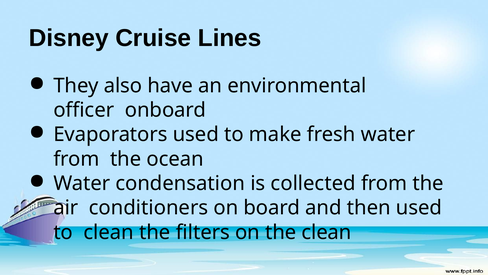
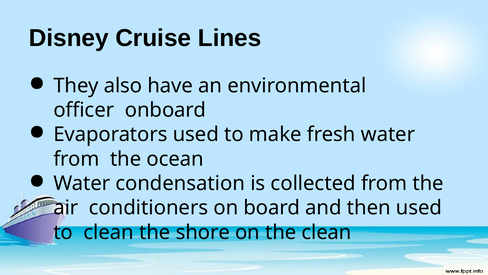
filters: filters -> shore
